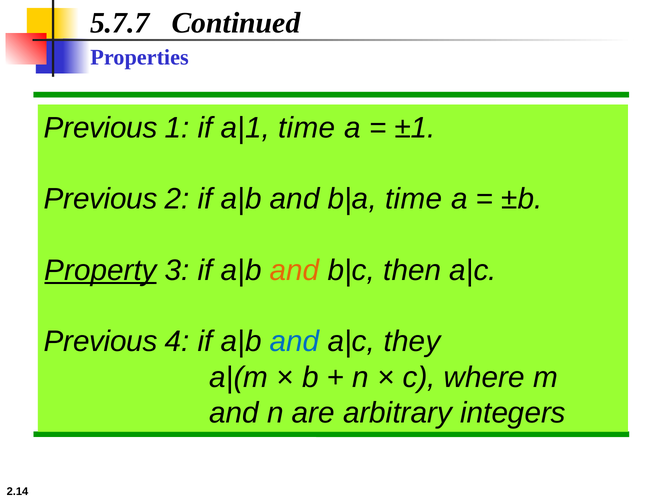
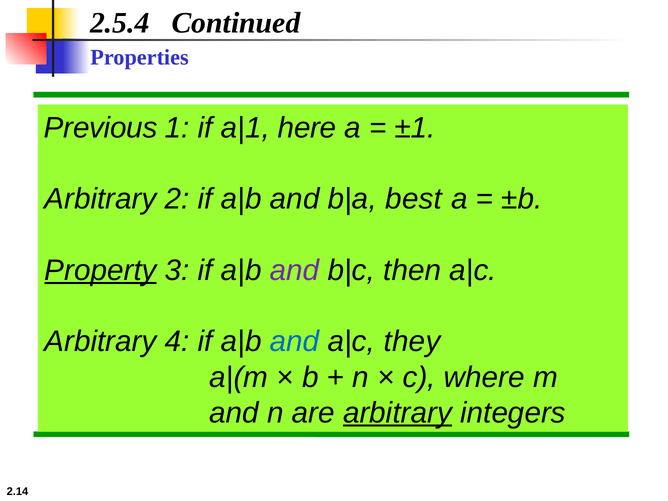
5.7.7: 5.7.7 -> 2.5.4
time at (307, 128): time -> here
Previous at (101, 199): Previous -> Arbitrary
time at (414, 199): time -> best
and at (295, 270) colour: orange -> purple
Previous at (101, 342): Previous -> Arbitrary
arbitrary at (397, 413) underline: none -> present
